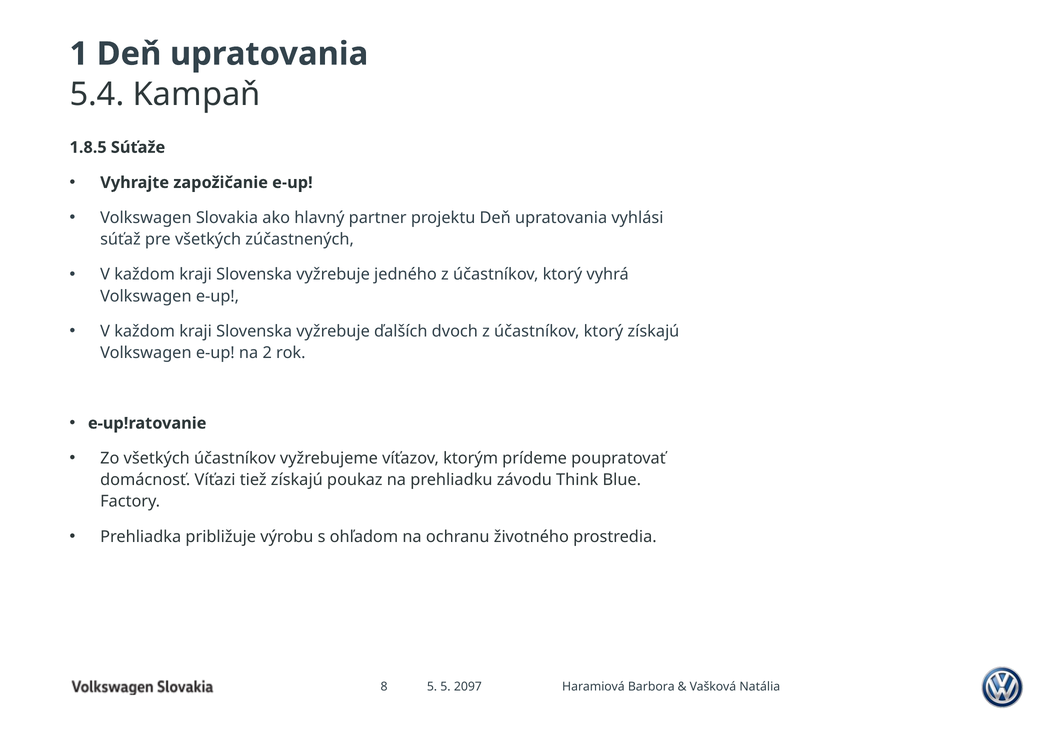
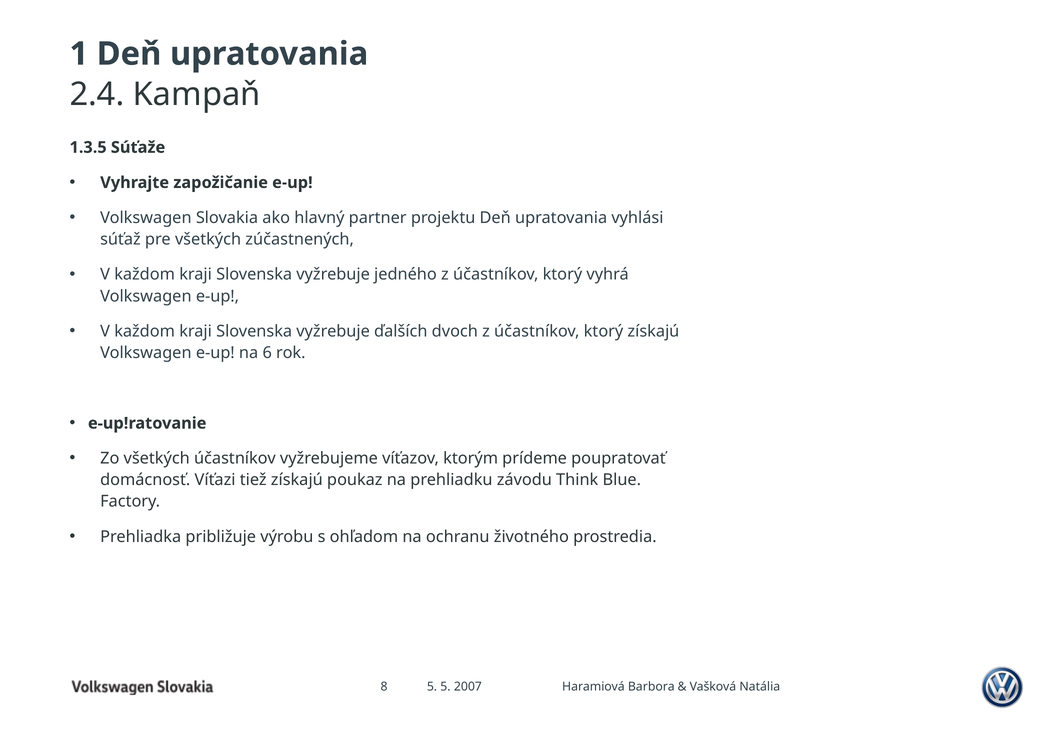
5.4: 5.4 -> 2.4
1.8.5: 1.8.5 -> 1.3.5
2: 2 -> 6
2097: 2097 -> 2007
